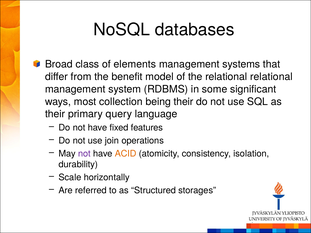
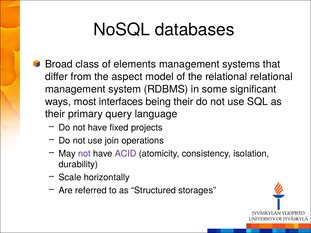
benefit: benefit -> aspect
collection: collection -> interfaces
features: features -> projects
ACID colour: orange -> purple
